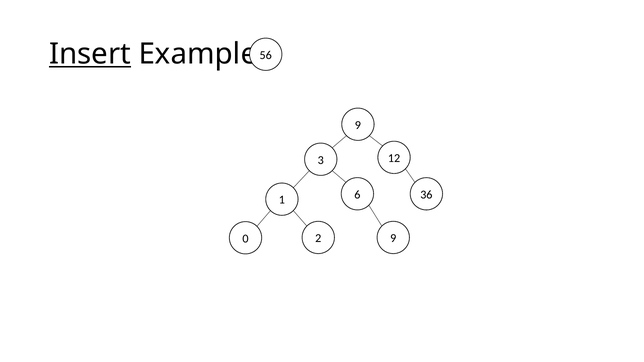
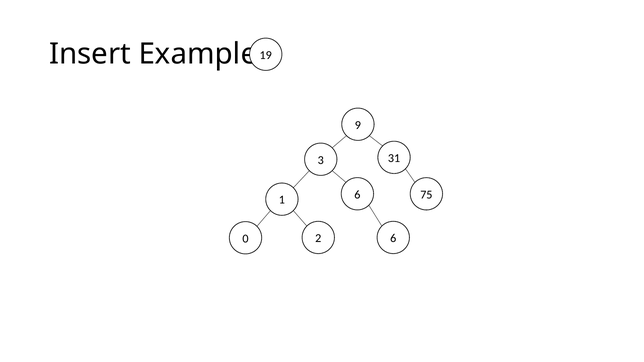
Insert underline: present -> none
56: 56 -> 19
12: 12 -> 31
36: 36 -> 75
2 9: 9 -> 6
